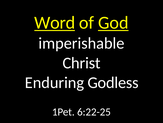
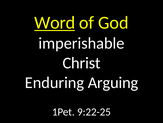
God underline: present -> none
Godless: Godless -> Arguing
6:22-25: 6:22-25 -> 9:22-25
